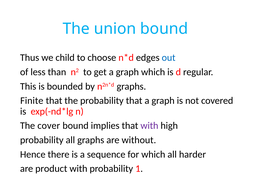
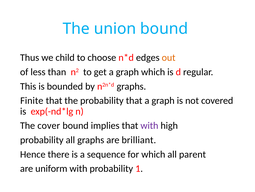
out colour: blue -> orange
without: without -> brilliant
harder: harder -> parent
product: product -> uniform
